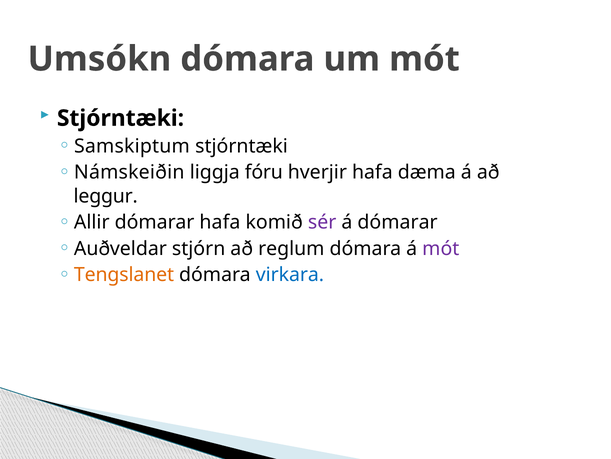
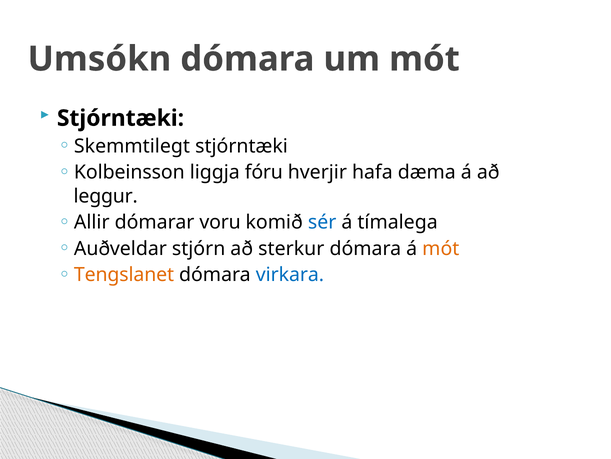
Samskiptum: Samskiptum -> Skemmtilegt
Námskeiðin: Námskeiðin -> Kolbeinsson
dómarar hafa: hafa -> voru
sér colour: purple -> blue
á dómarar: dómarar -> tímalega
reglum: reglum -> sterkur
mót at (441, 248) colour: purple -> orange
